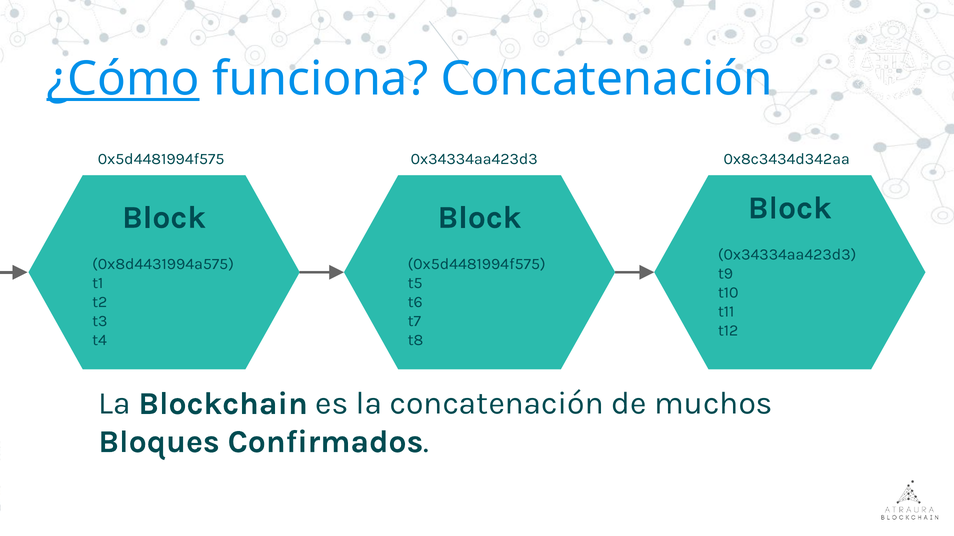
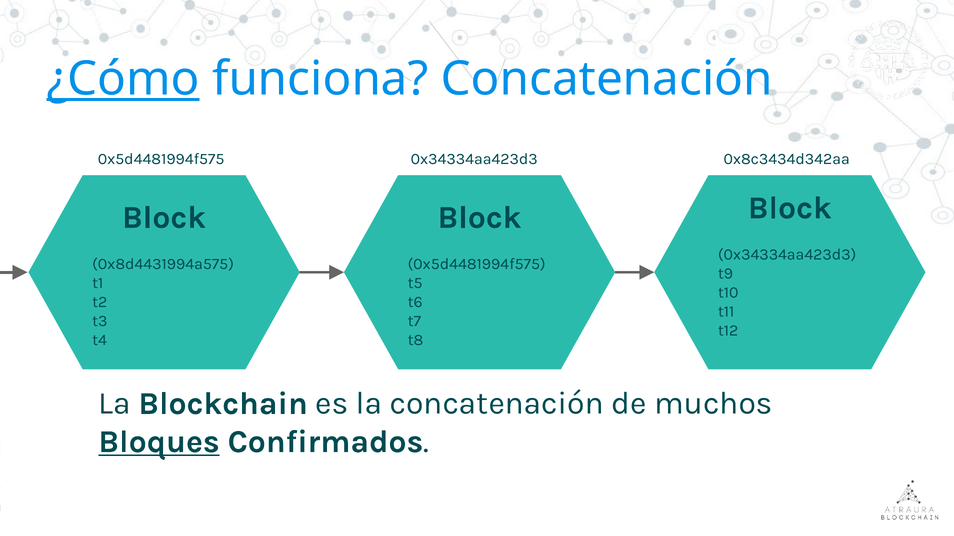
Bloques underline: none -> present
